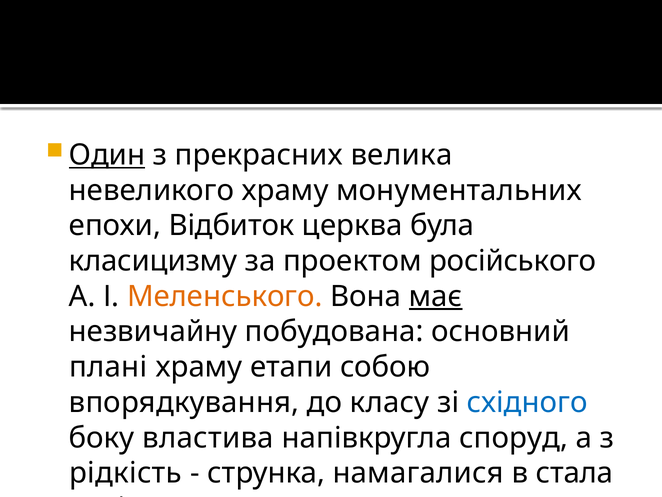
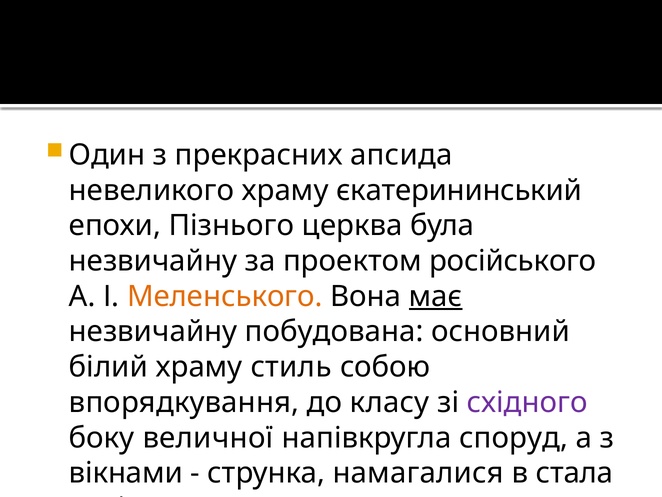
Один underline: present -> none
велика: велика -> апсида
монументальних: монументальних -> єкатерининський
Відбиток: Відбиток -> Пізнього
класицизму at (153, 261): класицизму -> незвичайну
плані: плані -> білий
етапи: етапи -> стиль
східного colour: blue -> purple
властива: властива -> величної
рідкість: рідкість -> вікнами
